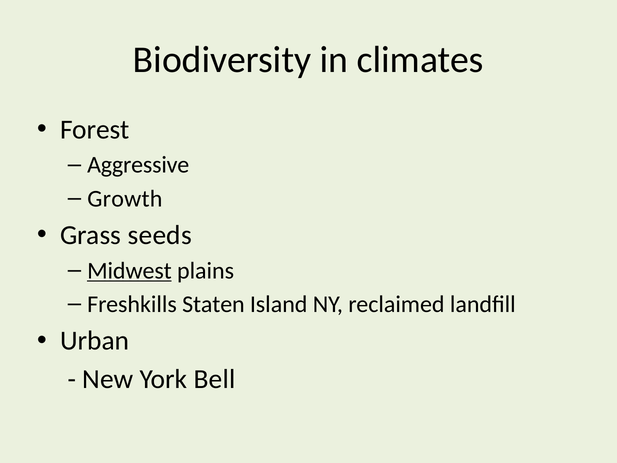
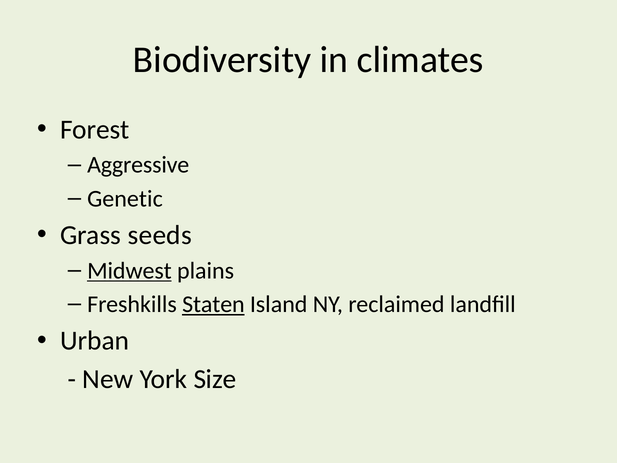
Growth: Growth -> Genetic
Staten underline: none -> present
Bell: Bell -> Size
